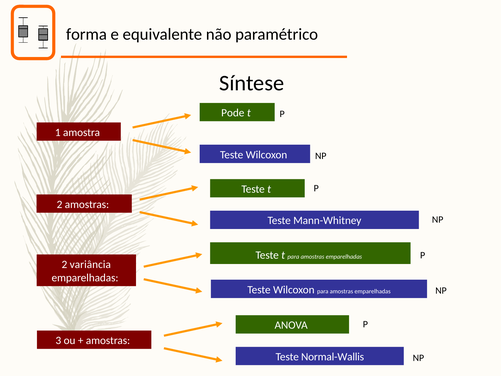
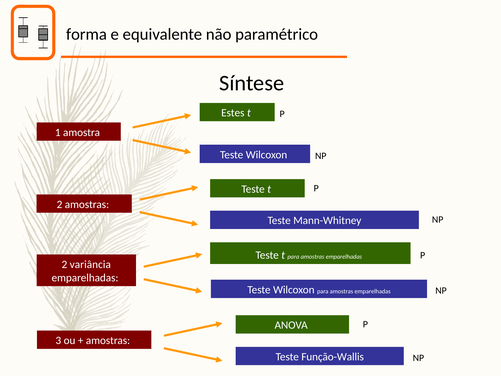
Pode: Pode -> Estes
Normal-Wallis: Normal-Wallis -> Função-Wallis
